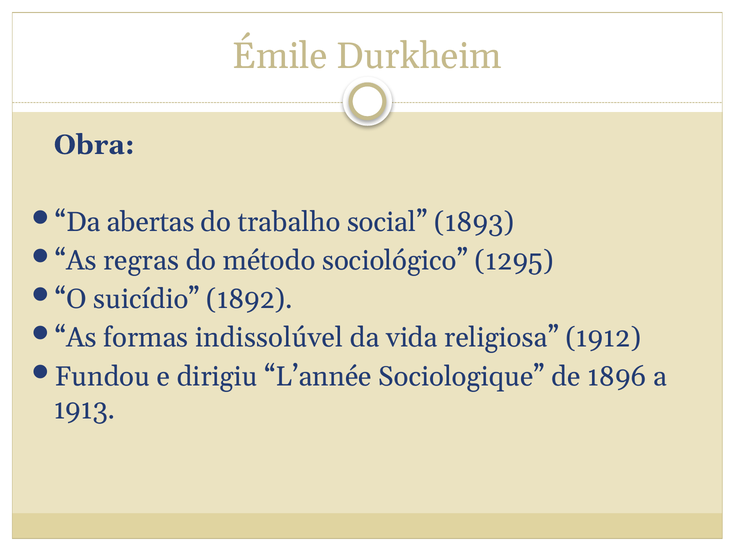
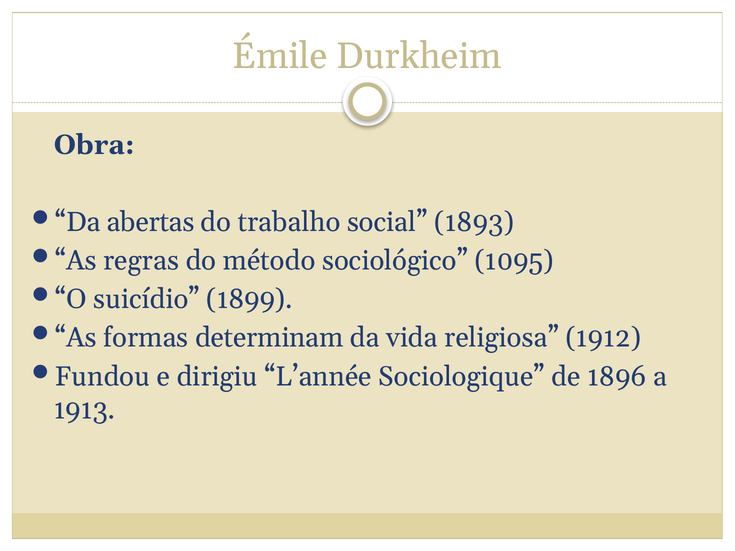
1295: 1295 -> 1095
1892: 1892 -> 1899
indissolúvel: indissolúvel -> determinam
